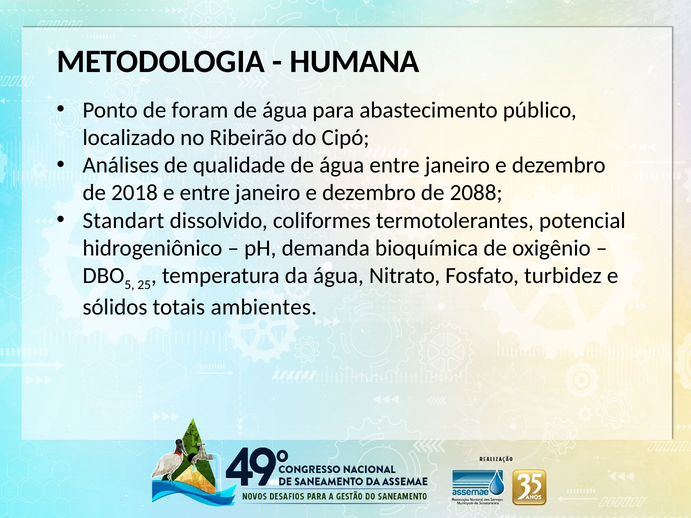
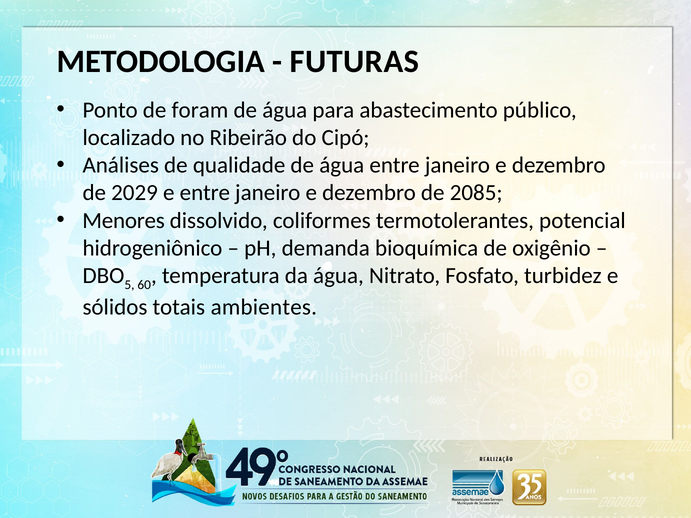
HUMANA: HUMANA -> FUTURAS
2018: 2018 -> 2029
2088: 2088 -> 2085
Standart: Standart -> Menores
25: 25 -> 60
